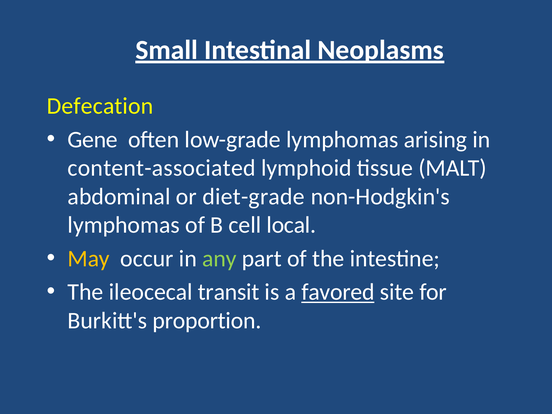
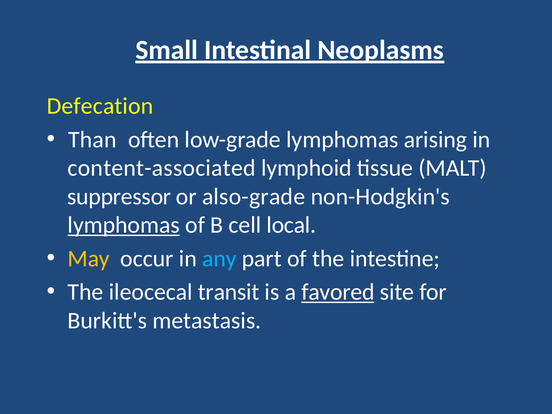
Gene: Gene -> Than
abdominal: abdominal -> suppressor
diet-grade: diet-grade -> also-grade
lymphomas at (124, 225) underline: none -> present
any colour: light green -> light blue
proportion: proportion -> metastasis
